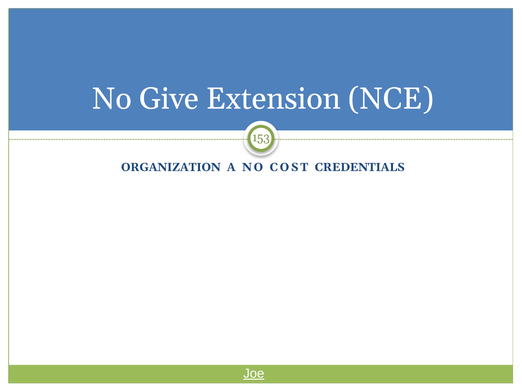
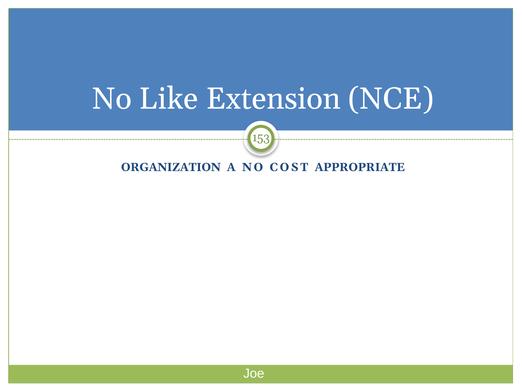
Give: Give -> Like
CREDENTIALS: CREDENTIALS -> APPROPRIATE
Joe underline: present -> none
